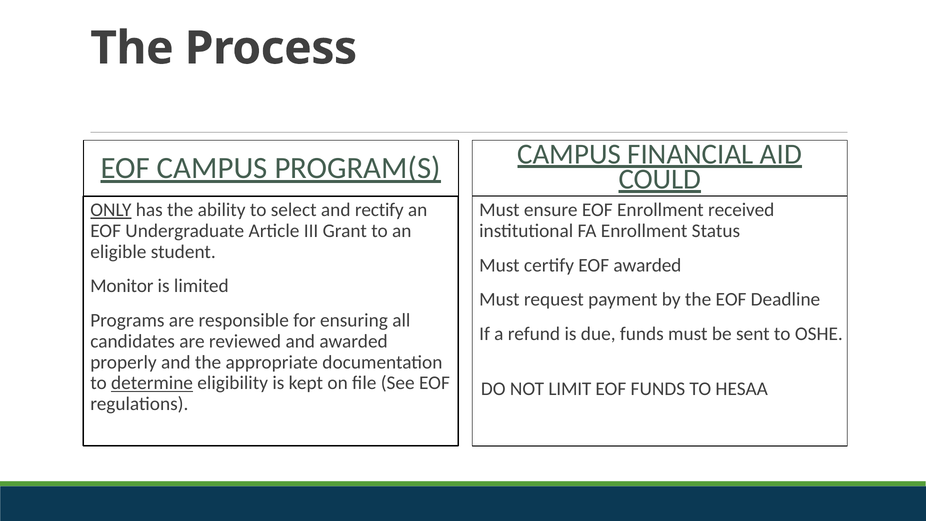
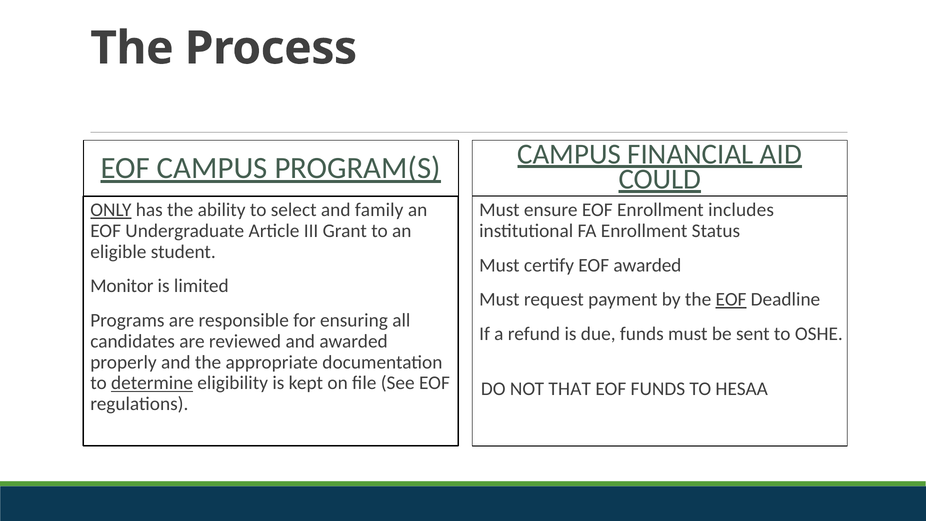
rectify: rectify -> family
received: received -> includes
EOF at (731, 299) underline: none -> present
LIMIT: LIMIT -> THAT
